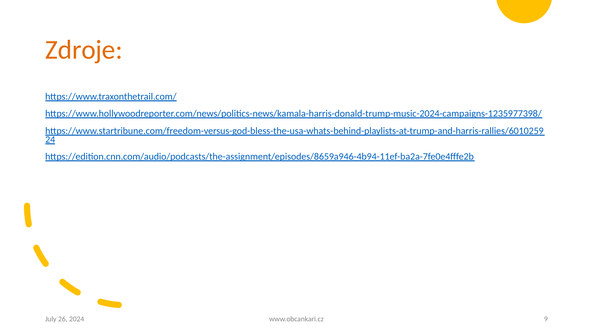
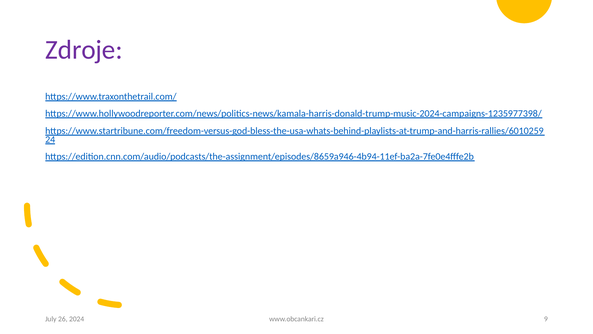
Zdroje colour: orange -> purple
